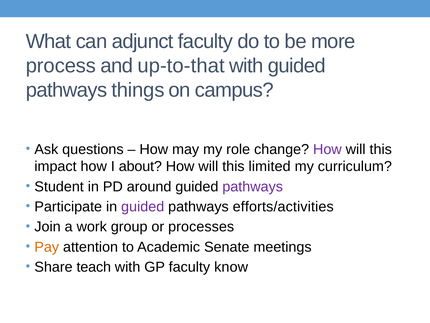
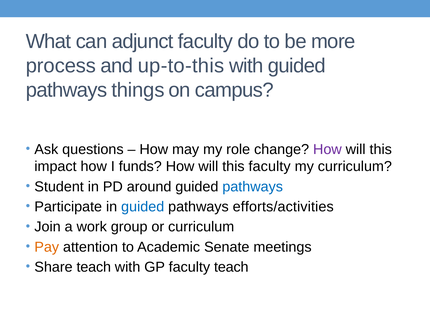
up-to-that: up-to-that -> up-to-this
about: about -> funds
this limited: limited -> faculty
pathways at (253, 186) colour: purple -> blue
guided at (143, 206) colour: purple -> blue
or processes: processes -> curriculum
faculty know: know -> teach
